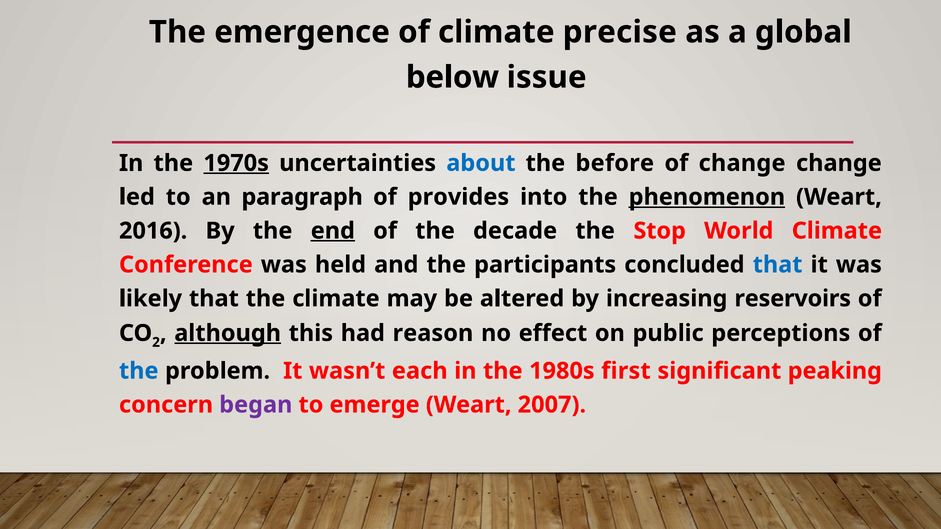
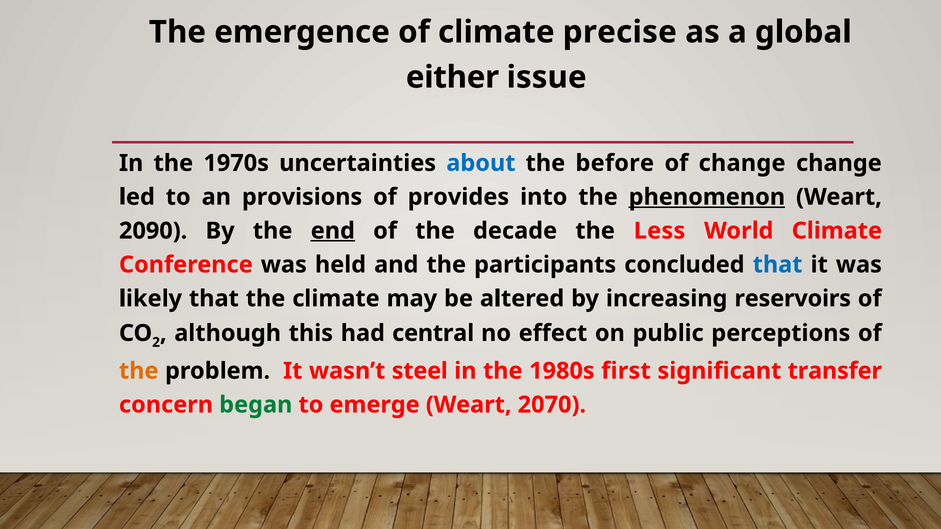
below: below -> either
1970s underline: present -> none
paragraph: paragraph -> provisions
2016: 2016 -> 2090
Stop: Stop -> Less
although underline: present -> none
reason: reason -> central
the at (139, 371) colour: blue -> orange
each: each -> steel
peaking: peaking -> transfer
began colour: purple -> green
2007: 2007 -> 2070
